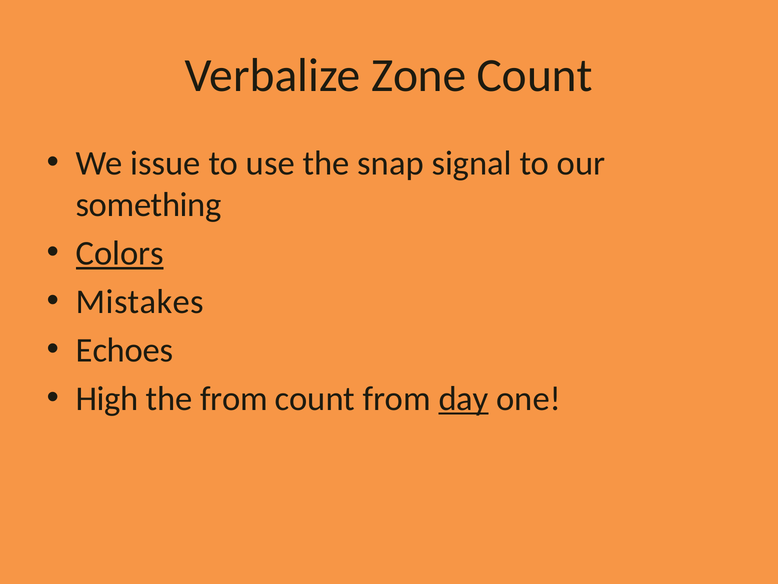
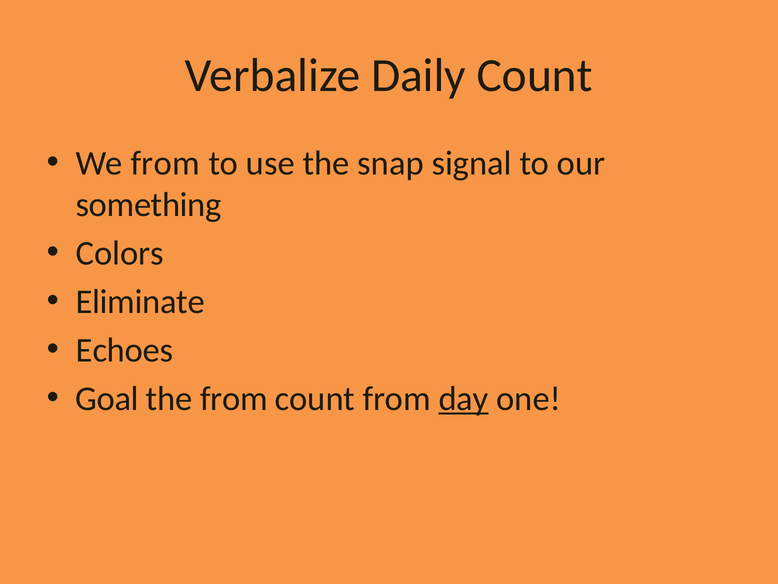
Zone: Zone -> Daily
We issue: issue -> from
Colors underline: present -> none
Mistakes: Mistakes -> Eliminate
High: High -> Goal
